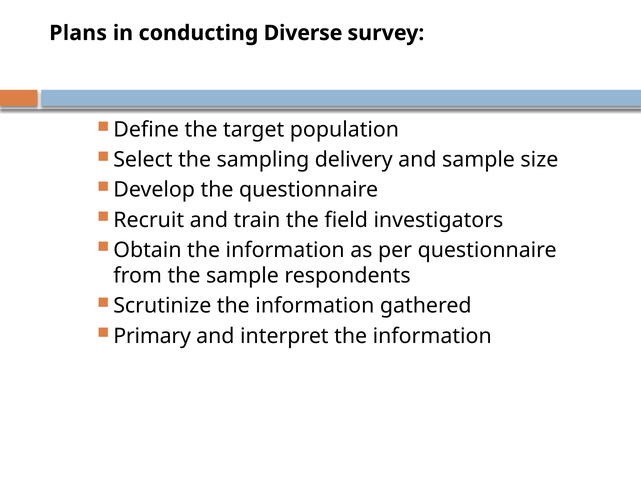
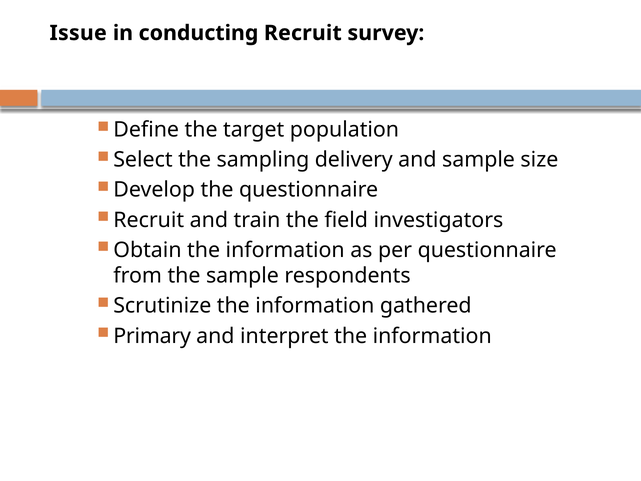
Plans: Plans -> Issue
conducting Diverse: Diverse -> Recruit
